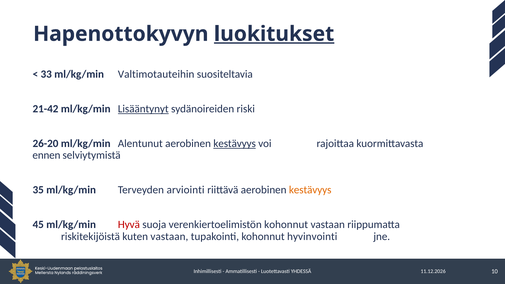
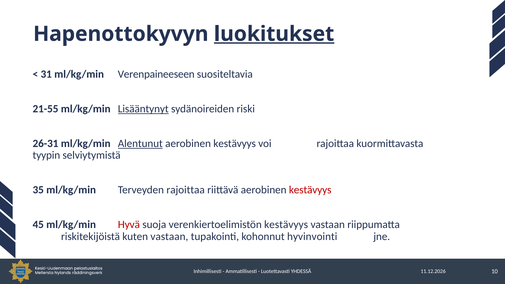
33: 33 -> 31
Valtimotauteihin: Valtimotauteihin -> Verenpaineeseen
21-42: 21-42 -> 21-55
26-20: 26-20 -> 26-31
Alentunut underline: none -> present
kestävyys at (235, 143) underline: present -> none
ennen: ennen -> tyypin
Terveyden arviointi: arviointi -> rajoittaa
kestävyys at (310, 190) colour: orange -> red
verenkiertoelimistön kohonnut: kohonnut -> kestävyys
